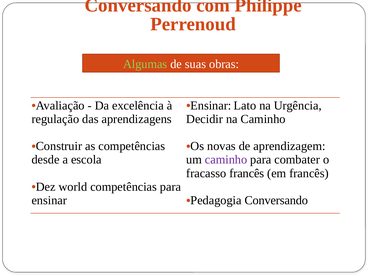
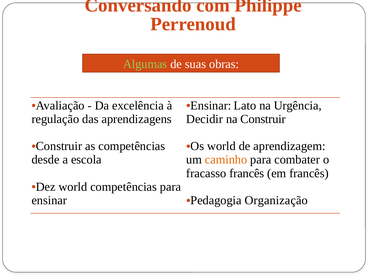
na Caminho: Caminho -> Construir
Os novas: novas -> world
caminho at (226, 160) colour: purple -> orange
Pedagogia Conversando: Conversando -> Organização
